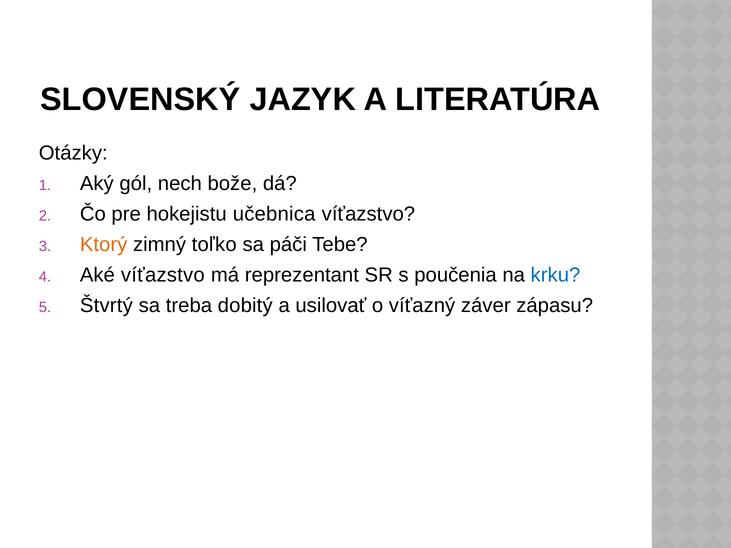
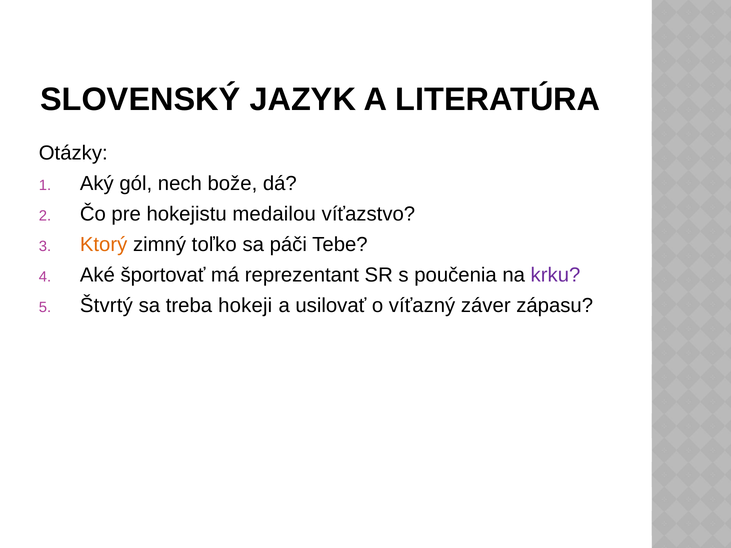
učebnica: učebnica -> medailou
Aké víťazstvo: víťazstvo -> športovať
krku colour: blue -> purple
dobitý: dobitý -> hokeji
